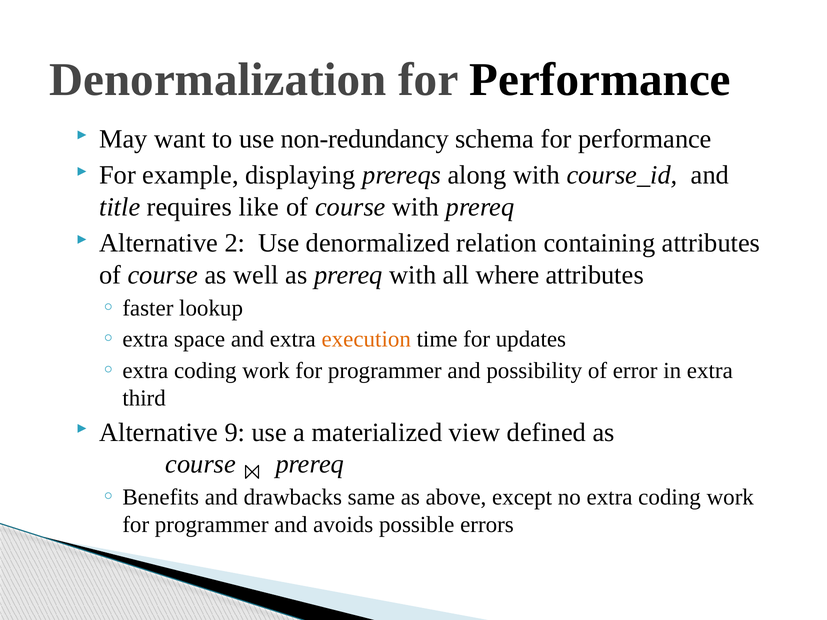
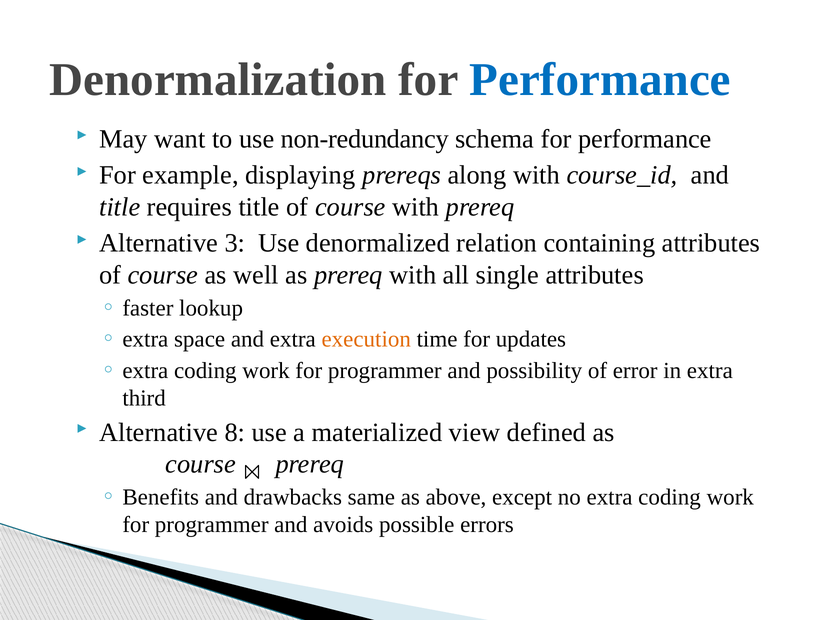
Performance at (600, 80) colour: black -> blue
requires like: like -> title
2: 2 -> 3
where: where -> single
9: 9 -> 8
